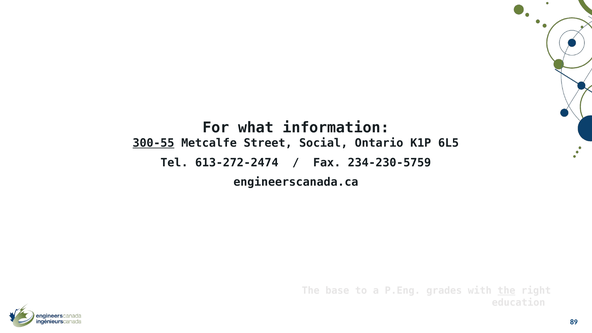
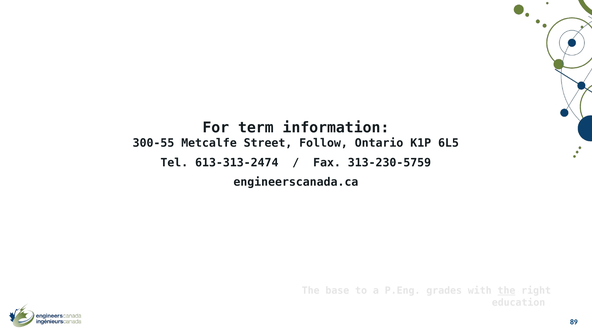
what: what -> term
300-55 underline: present -> none
Social: Social -> Follow
613-272-2474: 613-272-2474 -> 613-313-2474
234-230-5759: 234-230-5759 -> 313-230-5759
